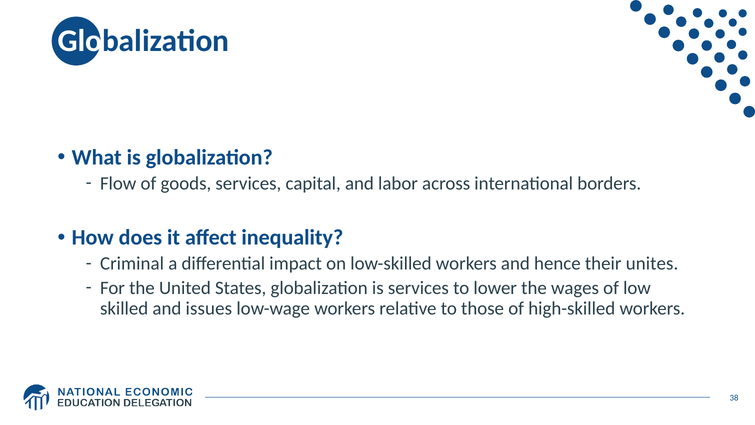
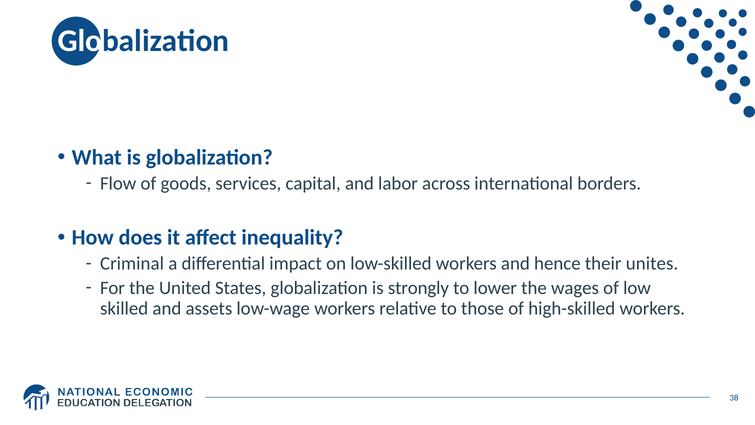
is services: services -> strongly
issues: issues -> assets
